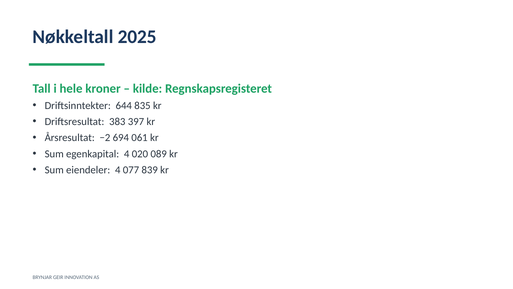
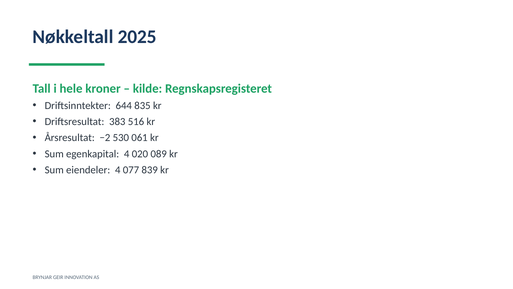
397: 397 -> 516
694: 694 -> 530
